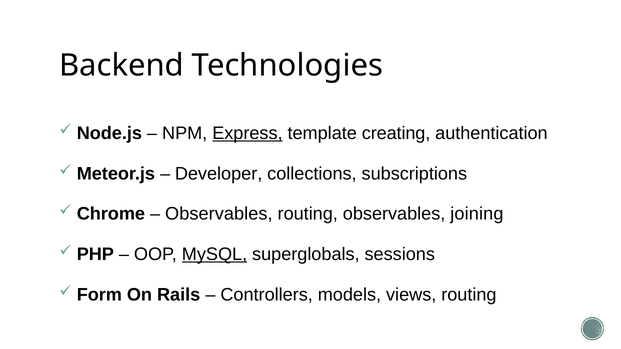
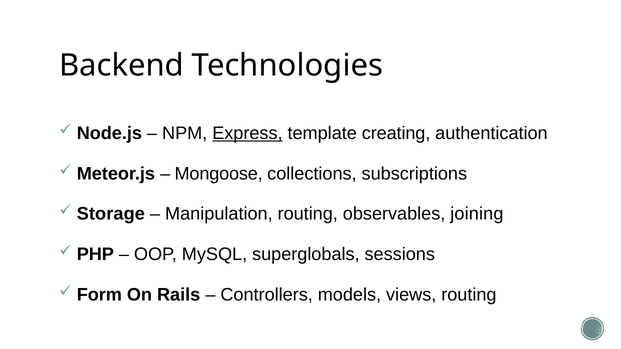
Developer: Developer -> Mongoose
Chrome: Chrome -> Storage
Observables at (219, 214): Observables -> Manipulation
MySQL underline: present -> none
